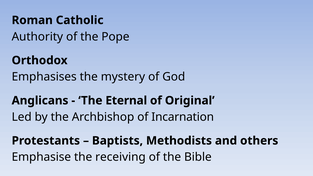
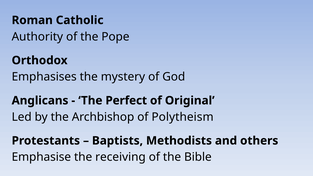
Eternal: Eternal -> Perfect
Incarnation: Incarnation -> Polytheism
